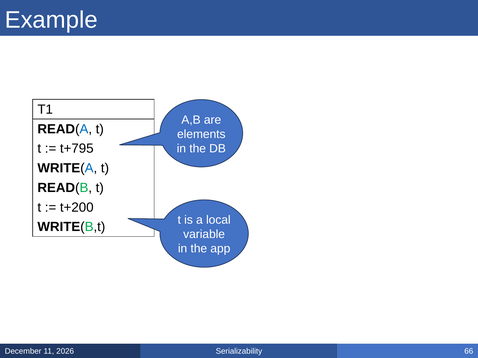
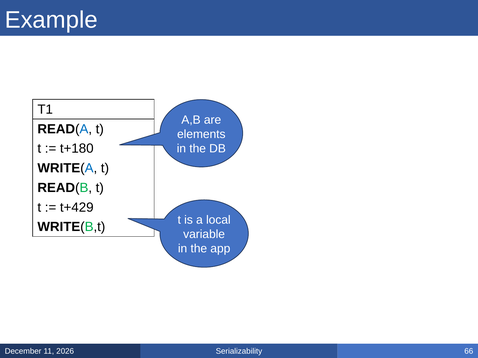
t+795: t+795 -> t+180
t+200: t+200 -> t+429
